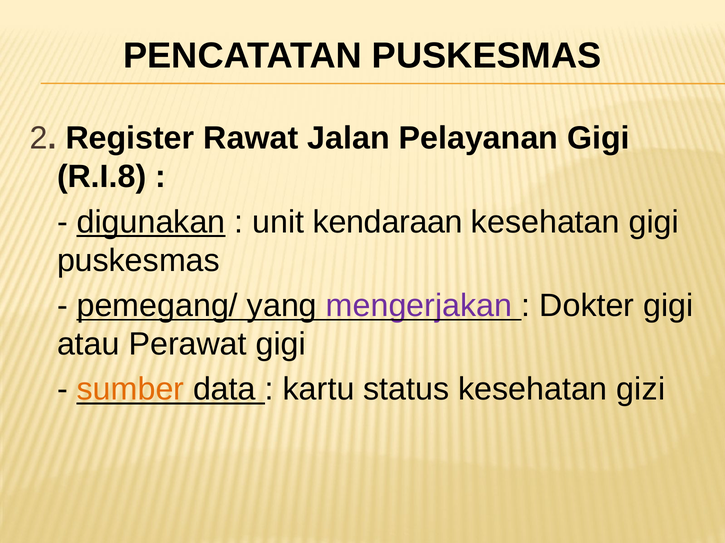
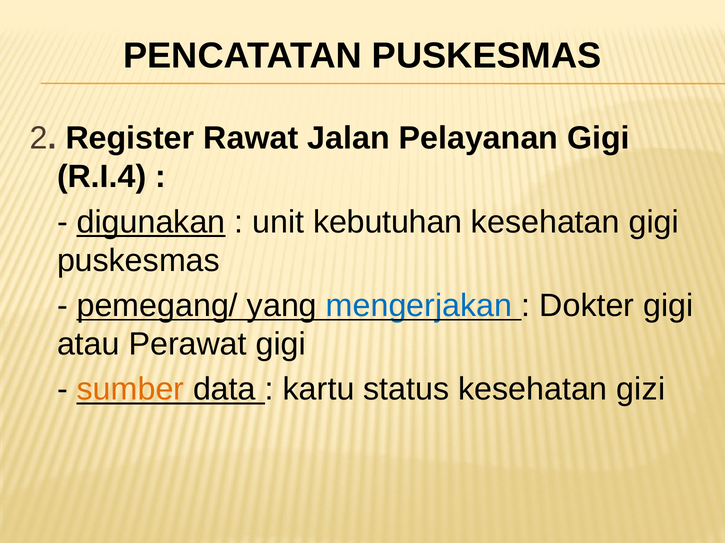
R.I.8: R.I.8 -> R.I.4
kendaraan: kendaraan -> kebutuhan
mengerjakan colour: purple -> blue
